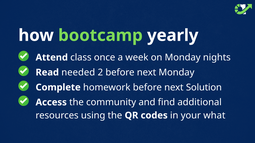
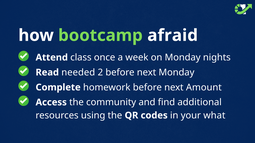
yearly: yearly -> afraid
Solution: Solution -> Amount
